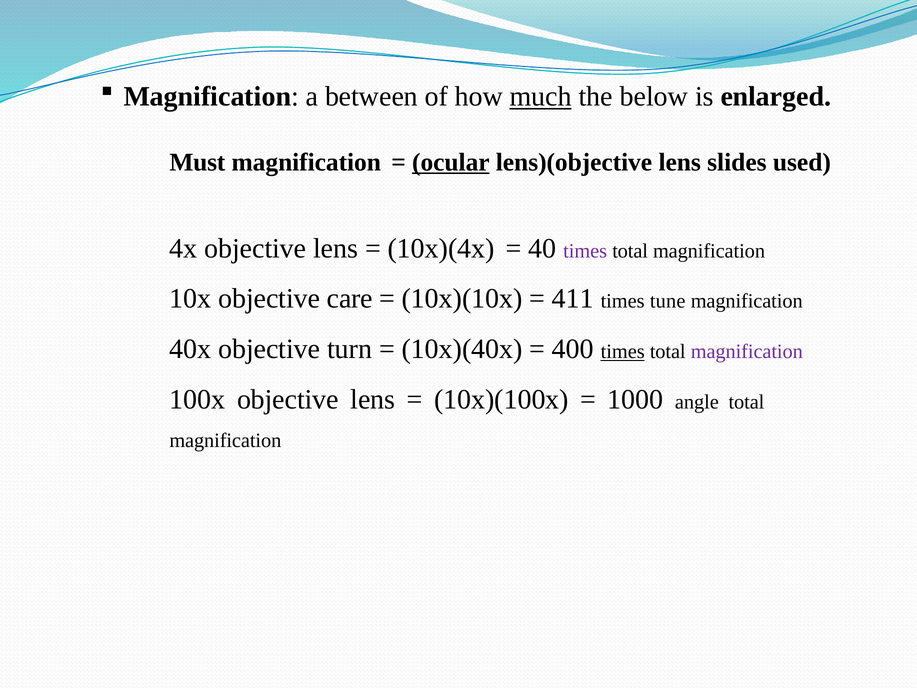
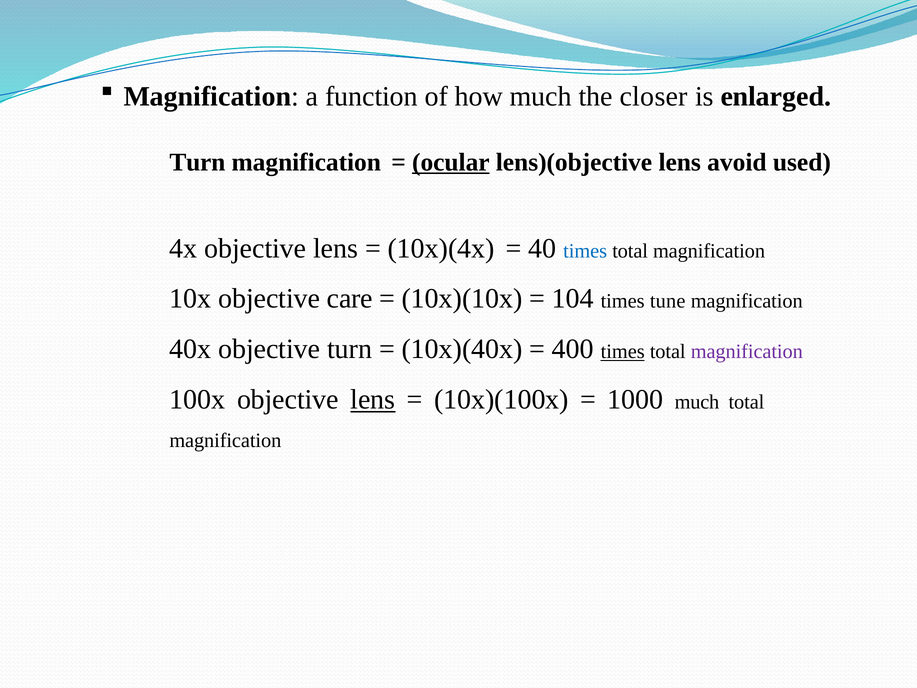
between: between -> function
much at (541, 97) underline: present -> none
below: below -> closer
Must at (197, 162): Must -> Turn
slides: slides -> avoid
times at (585, 251) colour: purple -> blue
411: 411 -> 104
lens at (373, 399) underline: none -> present
1000 angle: angle -> much
